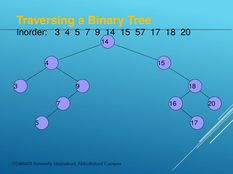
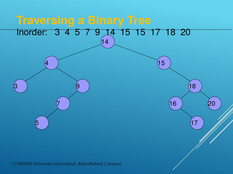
15 57: 57 -> 15
